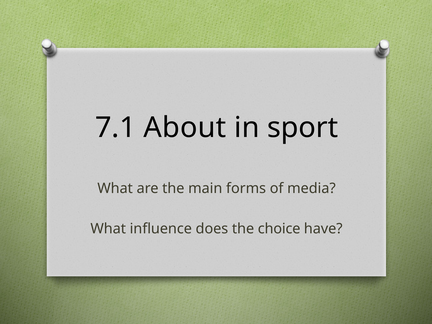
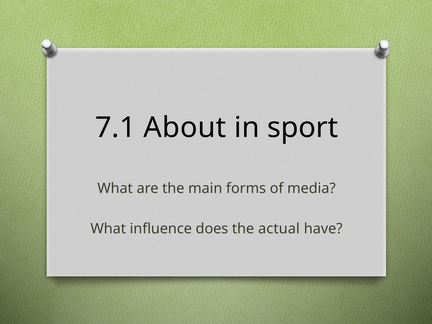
choice: choice -> actual
